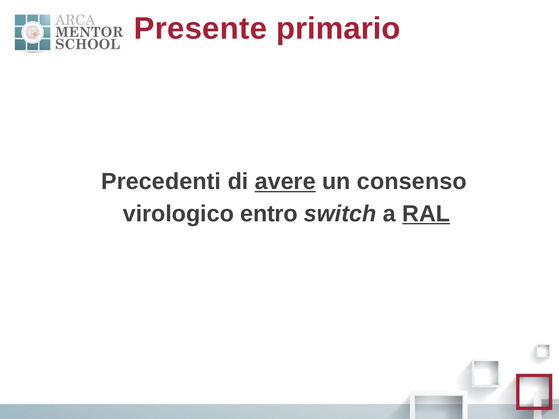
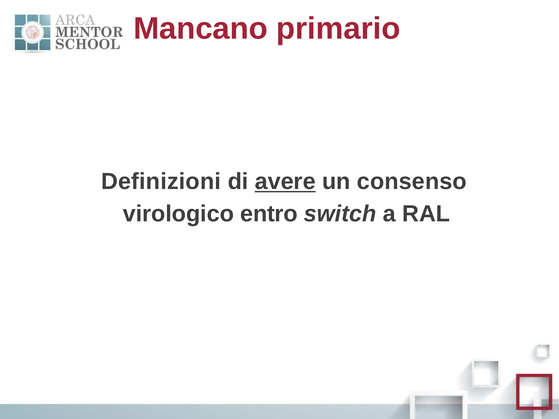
Presente: Presente -> Mancano
Precedenti: Precedenti -> Definizioni
RAL underline: present -> none
